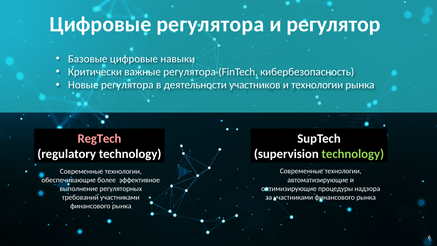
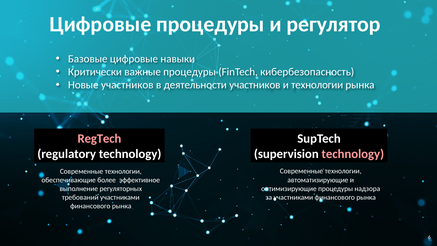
Цифровые регулятора: регулятора -> процедуры
важные регулятора: регулятора -> процедуры
Новые регулятора: регулятора -> участников
technology at (353, 154) colour: light green -> pink
